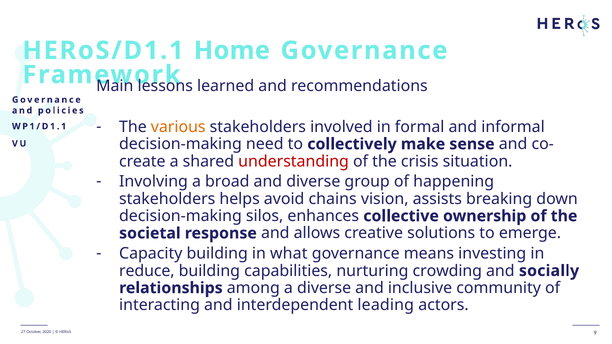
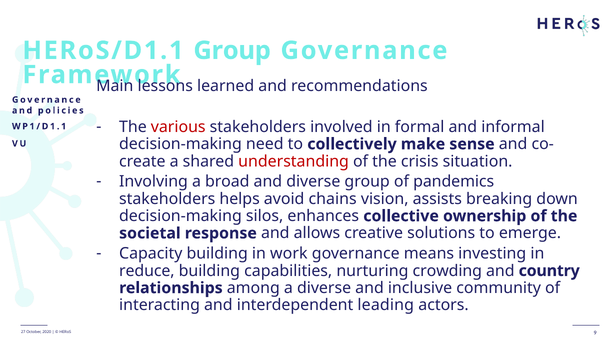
HERoS/D1.1 Home: Home -> Group
various colour: orange -> red
happening: happening -> pandemics
what: what -> work
socially: socially -> country
